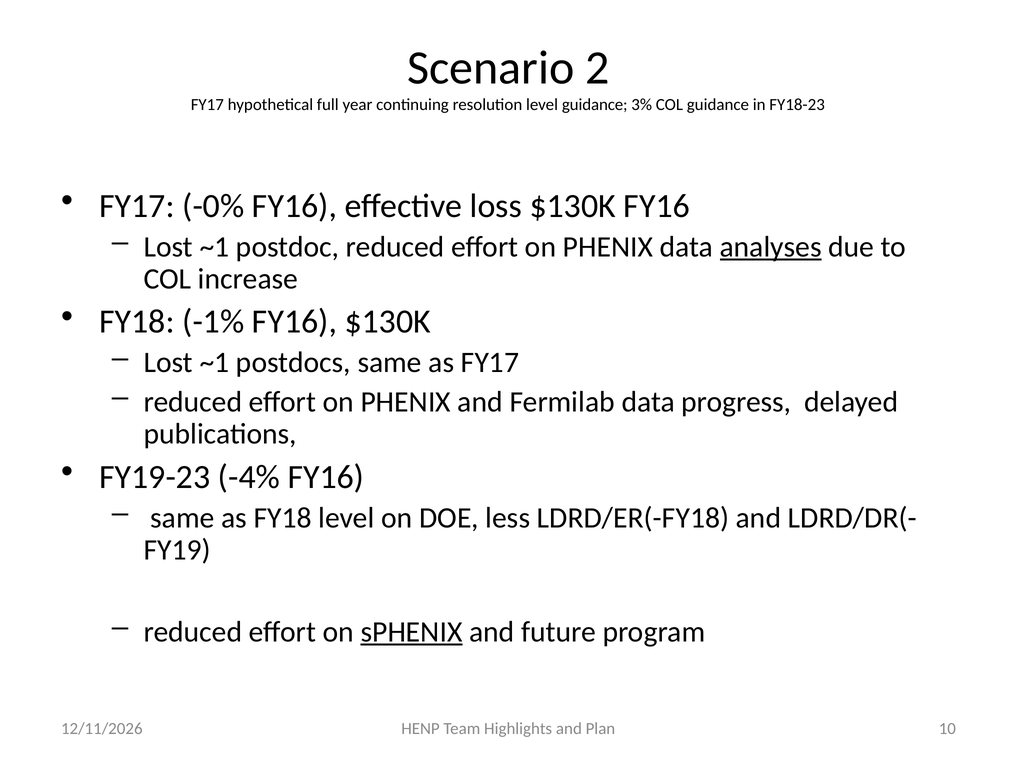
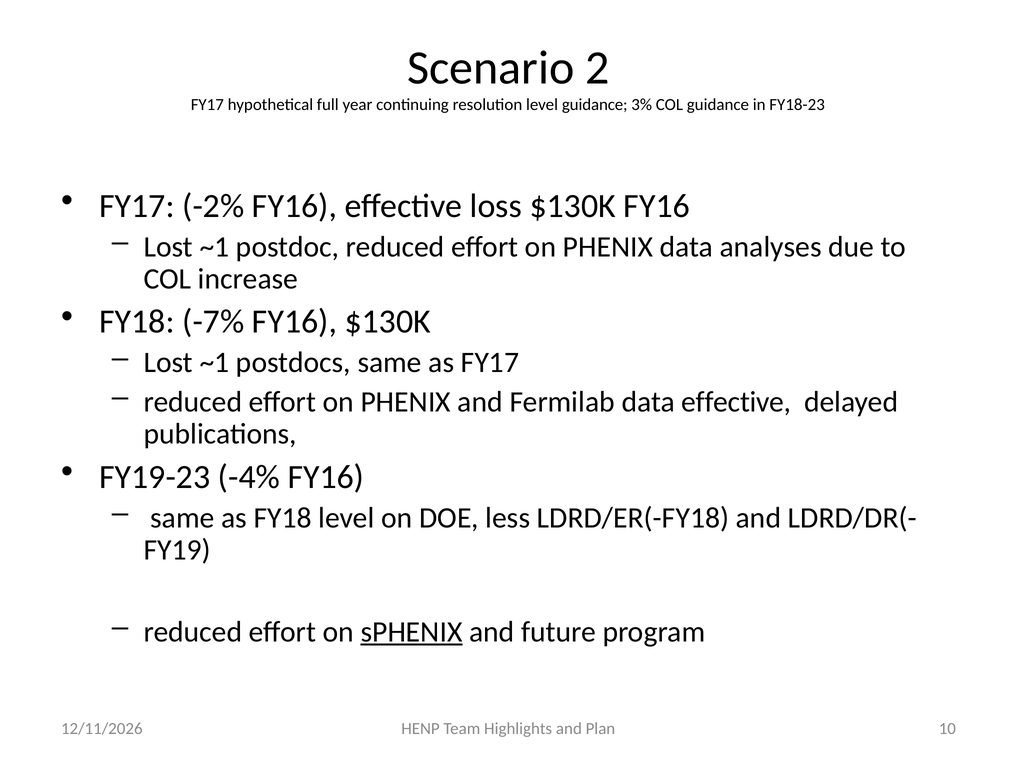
-0%: -0% -> -2%
analyses underline: present -> none
-1%: -1% -> -7%
data progress: progress -> effective
